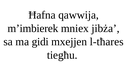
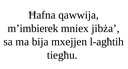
gidi: gidi -> bija
l-tħares: l-tħares -> l-agħtih
